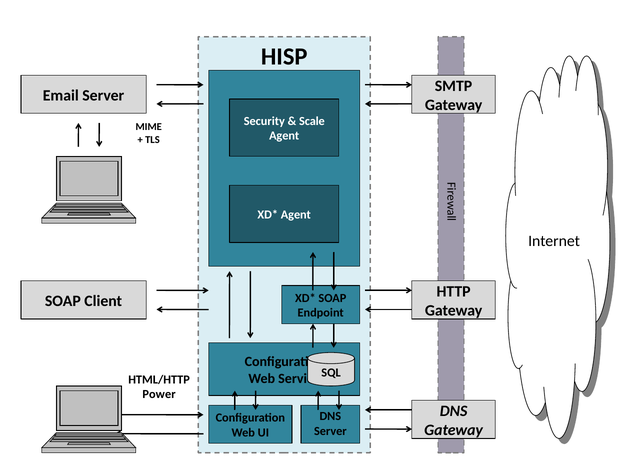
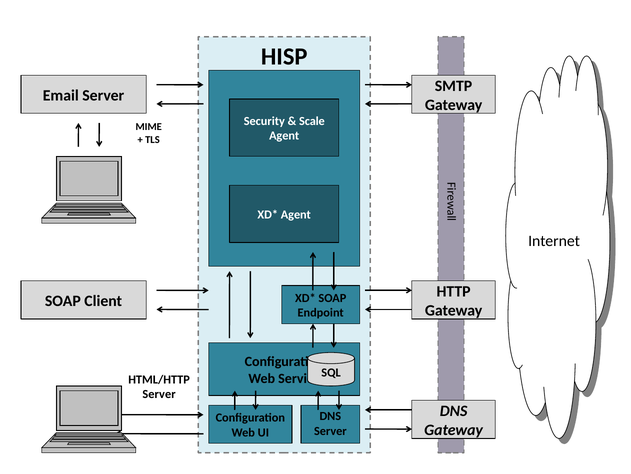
Power at (159, 394): Power -> Server
